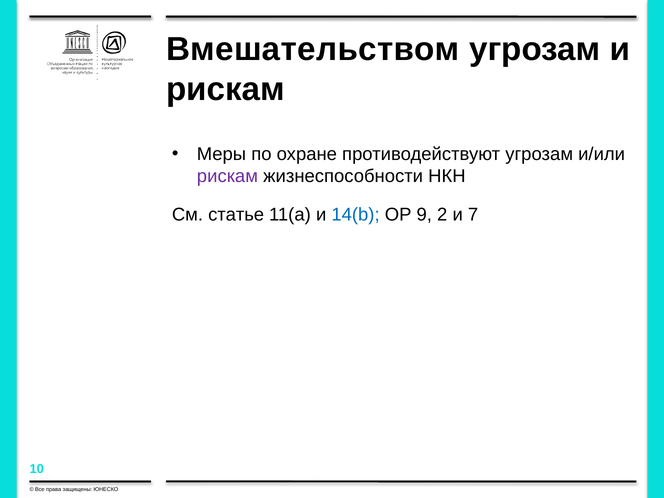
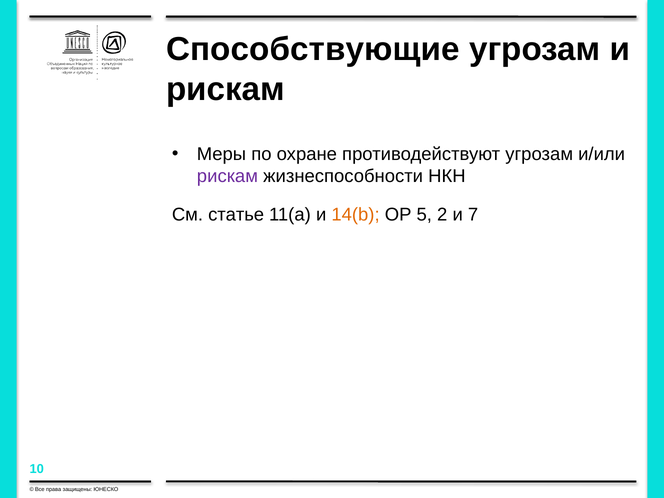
Вмешательством: Вмешательством -> Способствующие
14(b colour: blue -> orange
9: 9 -> 5
